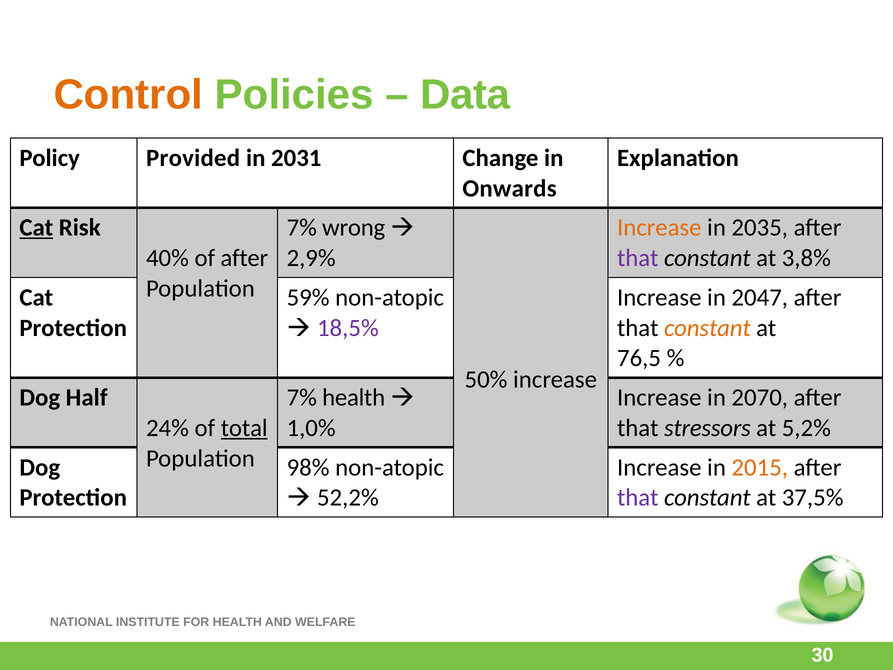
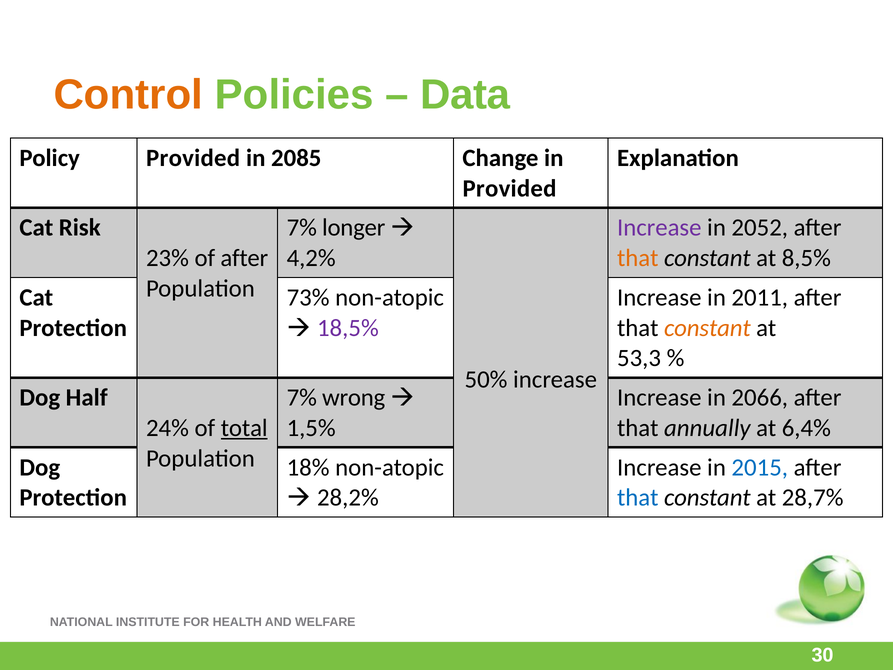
2031: 2031 -> 2085
Onwards at (510, 188): Onwards -> Provided
Cat at (36, 228) underline: present -> none
wrong: wrong -> longer
Increase at (659, 228) colour: orange -> purple
2035: 2035 -> 2052
40%: 40% -> 23%
2,9%: 2,9% -> 4,2%
that at (638, 258) colour: purple -> orange
3,8%: 3,8% -> 8,5%
59%: 59% -> 73%
2047: 2047 -> 2011
76,5: 76,5 -> 53,3
7% health: health -> wrong
2070: 2070 -> 2066
1,0%: 1,0% -> 1,5%
stressors: stressors -> annually
5,2%: 5,2% -> 6,4%
98%: 98% -> 18%
2015 colour: orange -> blue
that at (638, 498) colour: purple -> blue
37,5%: 37,5% -> 28,7%
52,2%: 52,2% -> 28,2%
